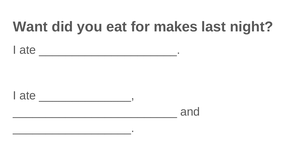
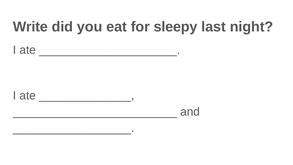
Want: Want -> Write
makes: makes -> sleepy
